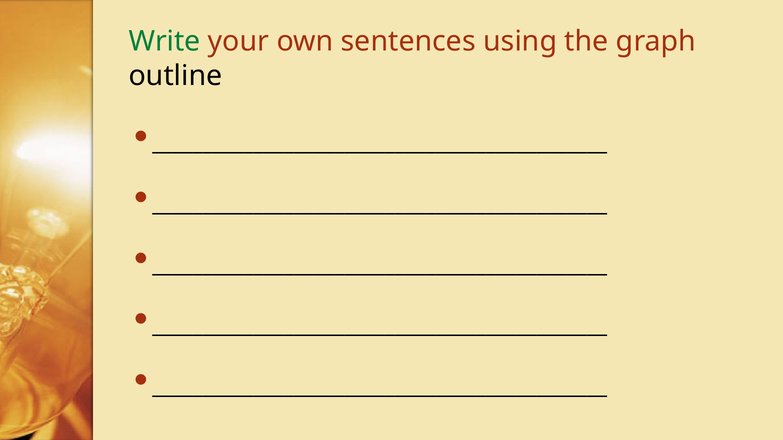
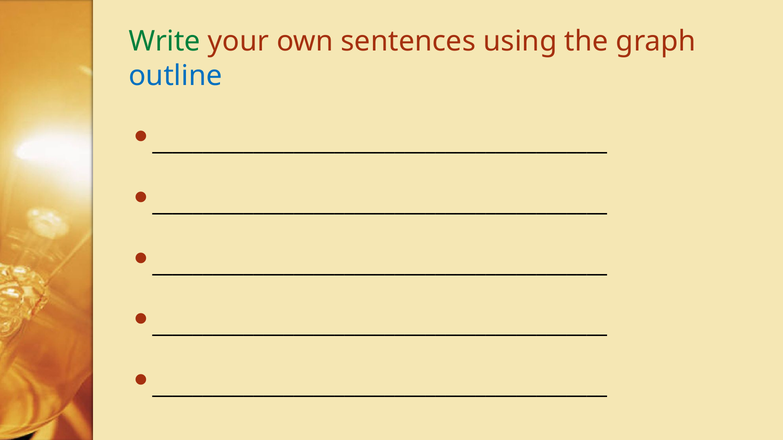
outline colour: black -> blue
